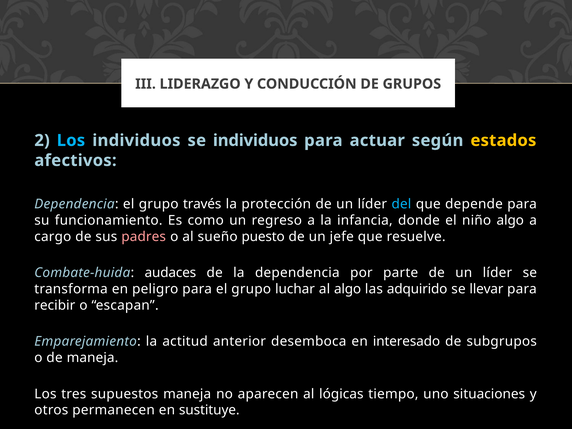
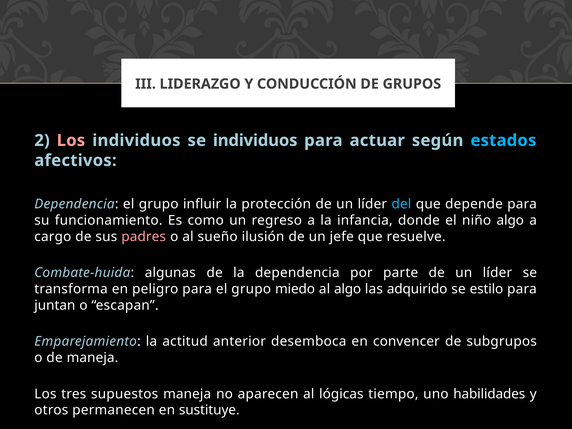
Los at (71, 140) colour: light blue -> pink
estados colour: yellow -> light blue
través: través -> influir
puesto: puesto -> ilusión
audaces: audaces -> algunas
luchar: luchar -> miedo
llevar: llevar -> estilo
recibir: recibir -> juntan
interesado: interesado -> convencer
situaciones: situaciones -> habilidades
